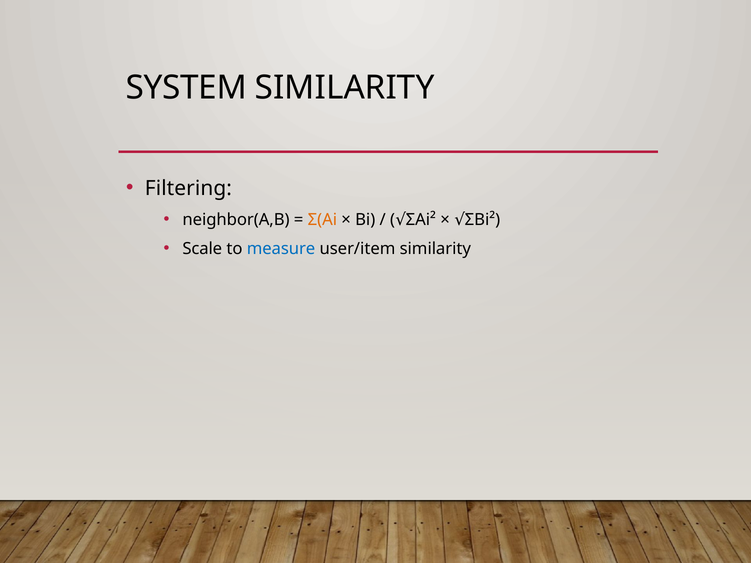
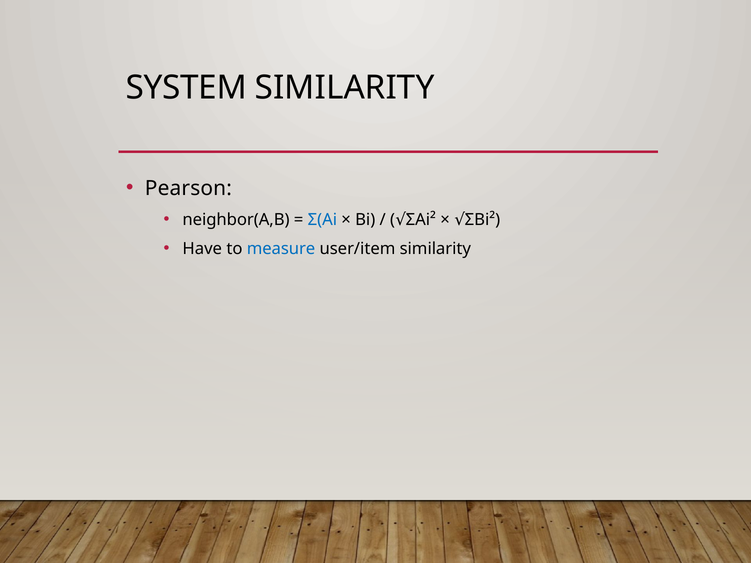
Filtering: Filtering -> Pearson
Σ(Ai colour: orange -> blue
Scale: Scale -> Have
